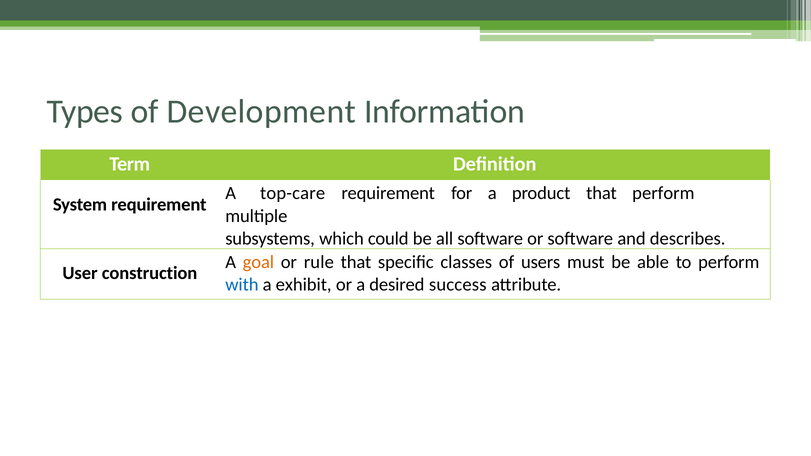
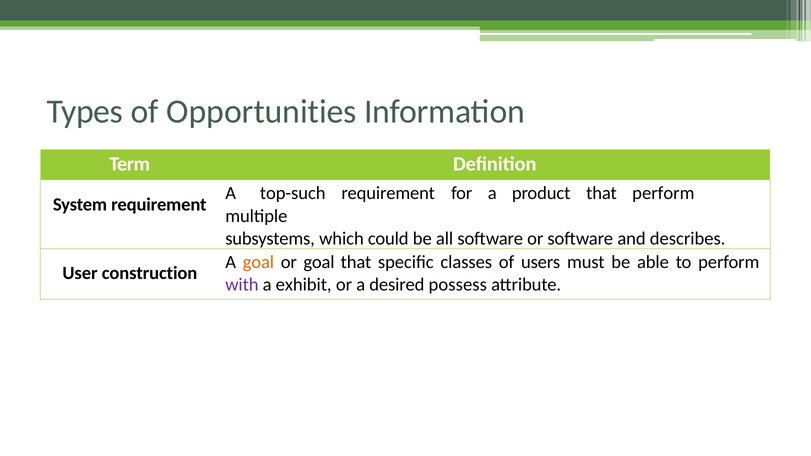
Development: Development -> Opportunities
top-care: top-care -> top-such
or rule: rule -> goal
with colour: blue -> purple
success: success -> possess
